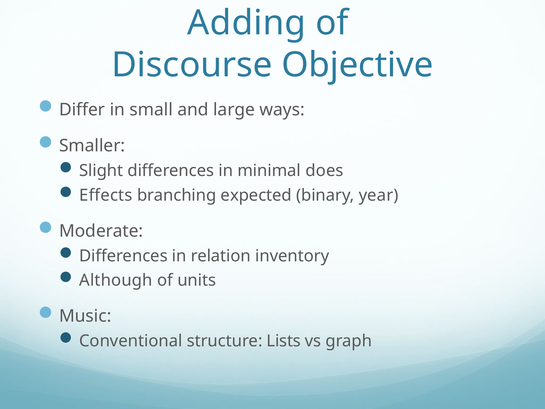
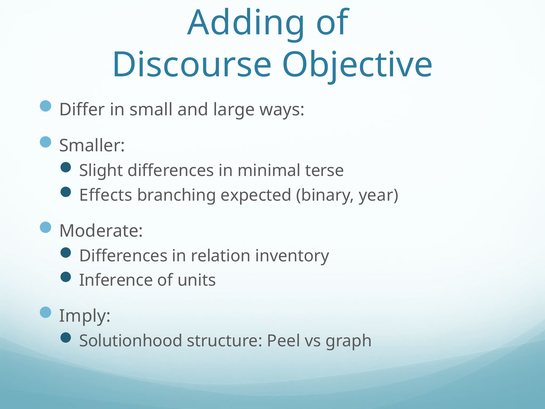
does: does -> terse
Although: Although -> Inference
Music: Music -> Imply
Conventional: Conventional -> Solutionhood
Lists: Lists -> Peel
